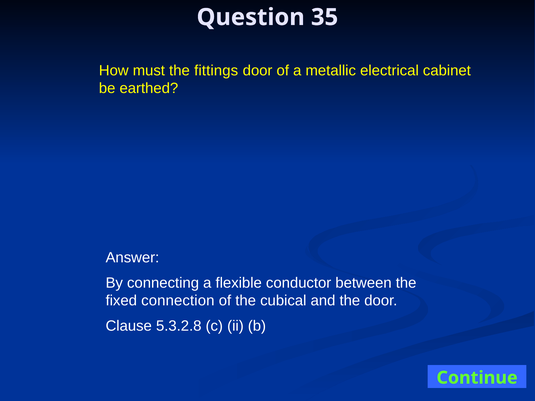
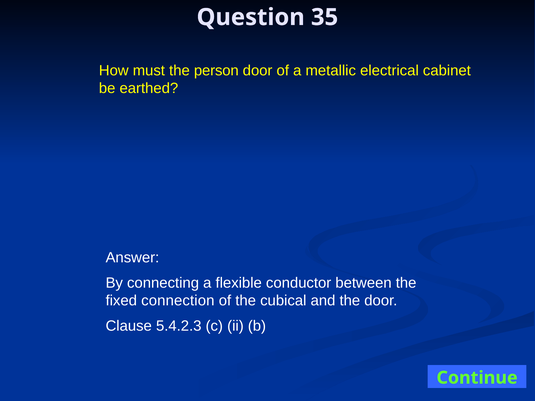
fittings: fittings -> person
5.3.2.8: 5.3.2.8 -> 5.4.2.3
